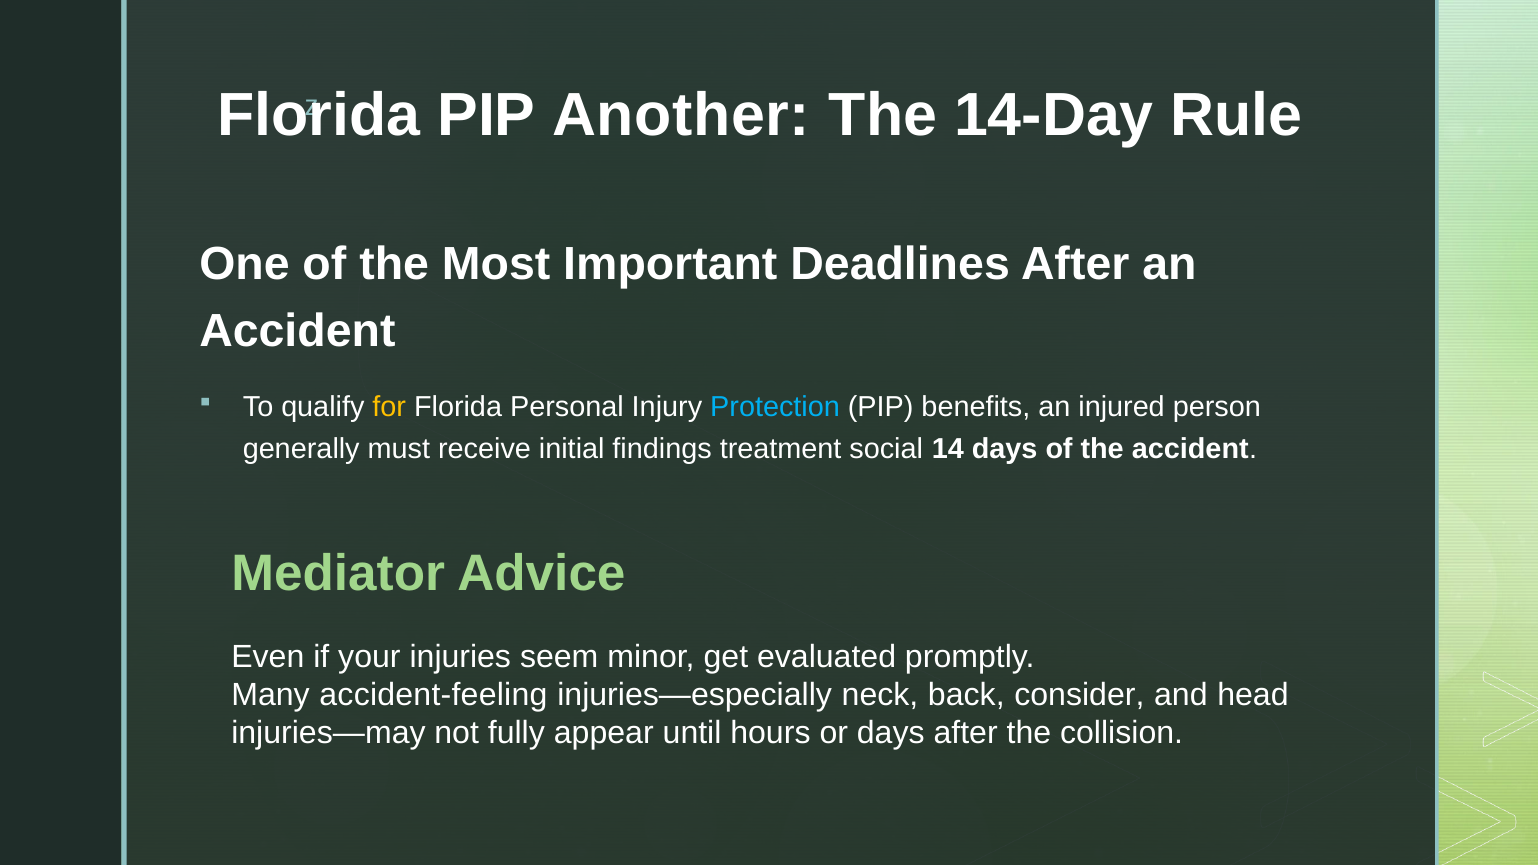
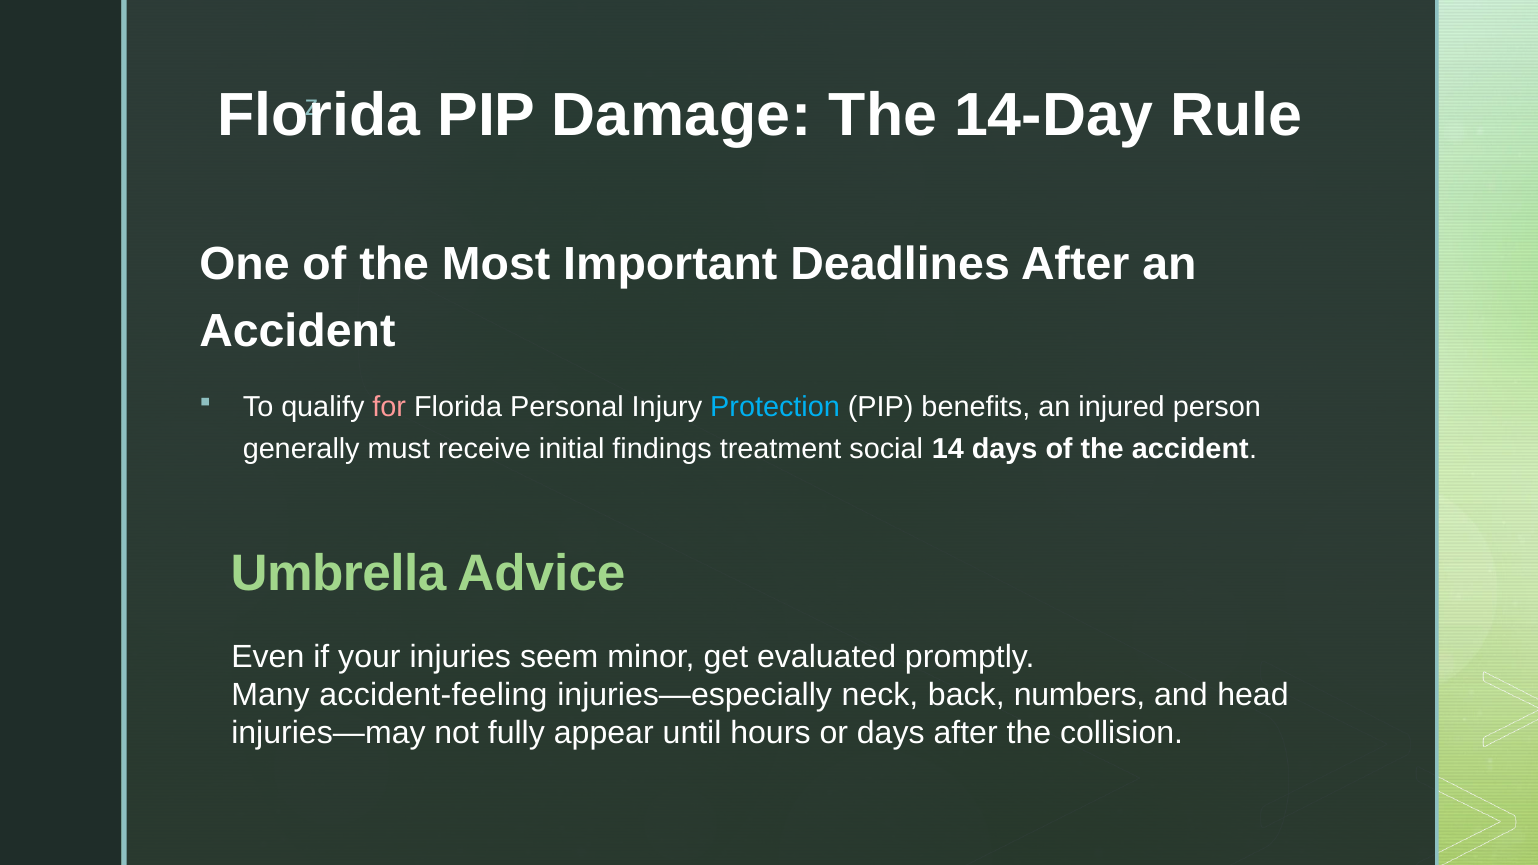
Another: Another -> Damage
for colour: yellow -> pink
Mediator: Mediator -> Umbrella
consider: consider -> numbers
